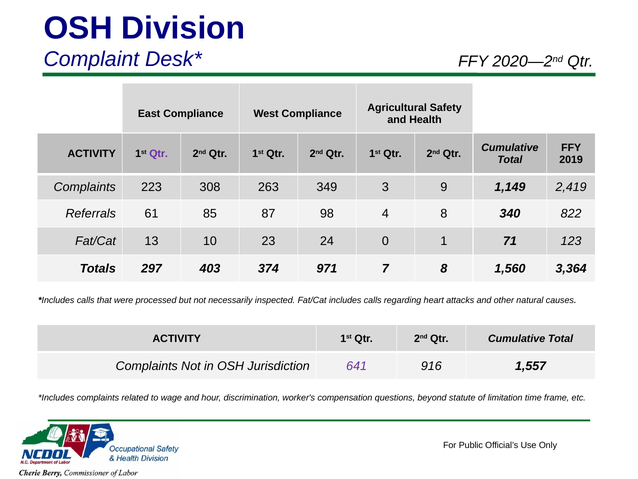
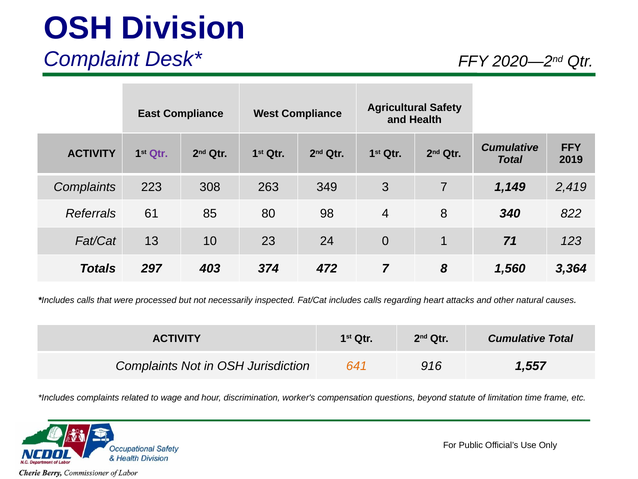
3 9: 9 -> 7
87: 87 -> 80
971: 971 -> 472
641 colour: purple -> orange
